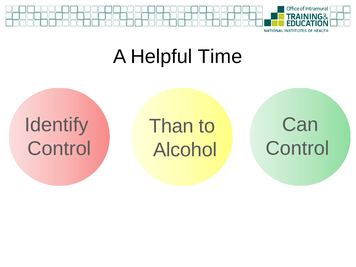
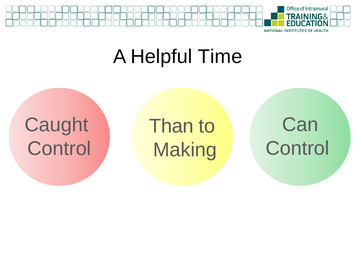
Identify: Identify -> Caught
Alcohol: Alcohol -> Making
